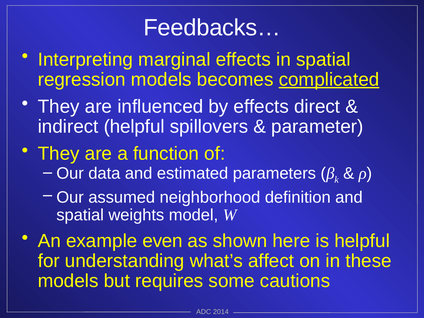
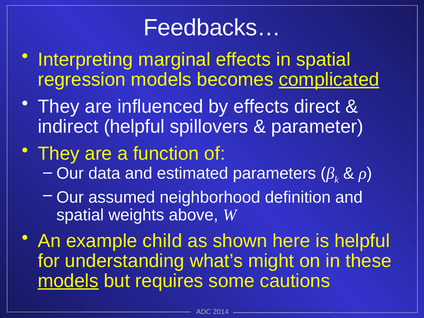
model: model -> above
even: even -> child
affect: affect -> might
models at (68, 281) underline: none -> present
